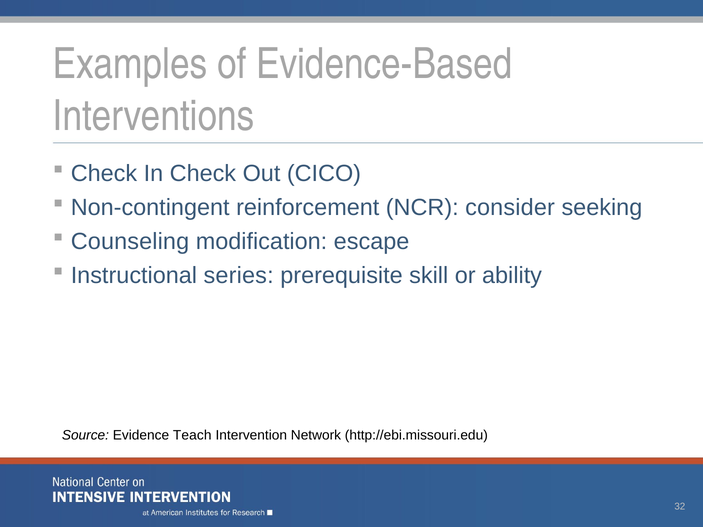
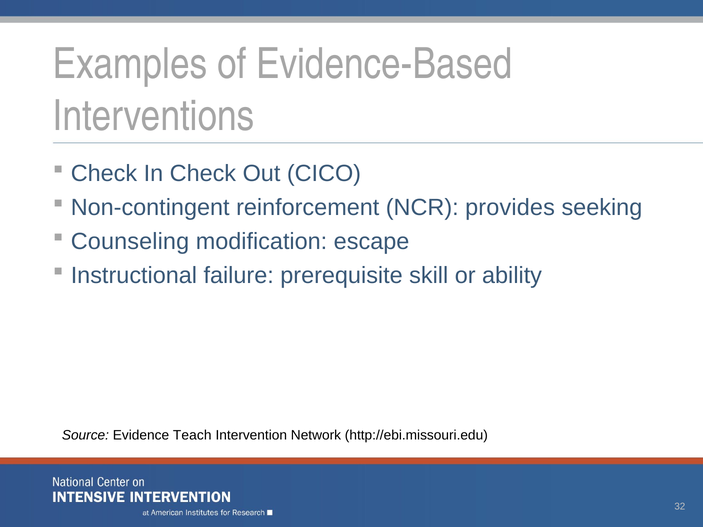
consider: consider -> provides
series: series -> failure
